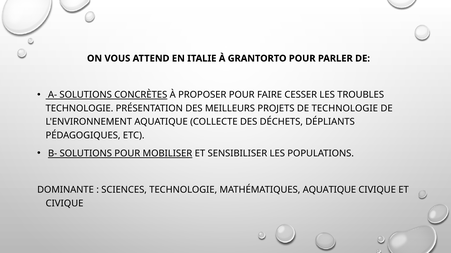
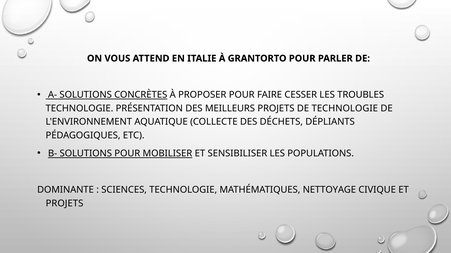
MATHÉMATIQUES AQUATIQUE: AQUATIQUE -> NETTOYAGE
CIVIQUE at (65, 204): CIVIQUE -> PROJETS
